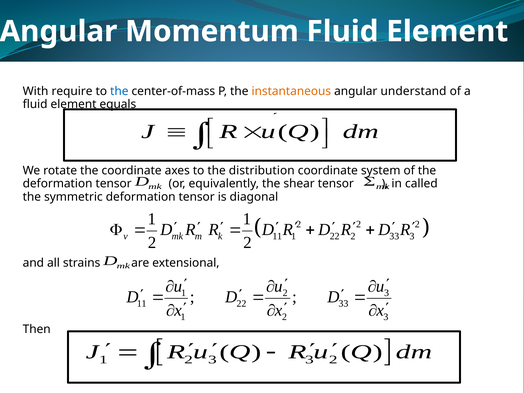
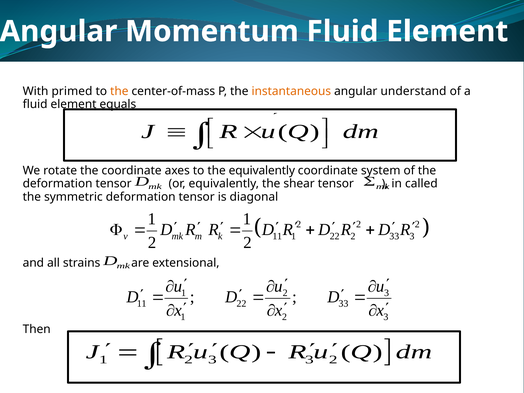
require: require -> primed
the at (119, 91) colour: blue -> orange
the distribution: distribution -> equivalently
